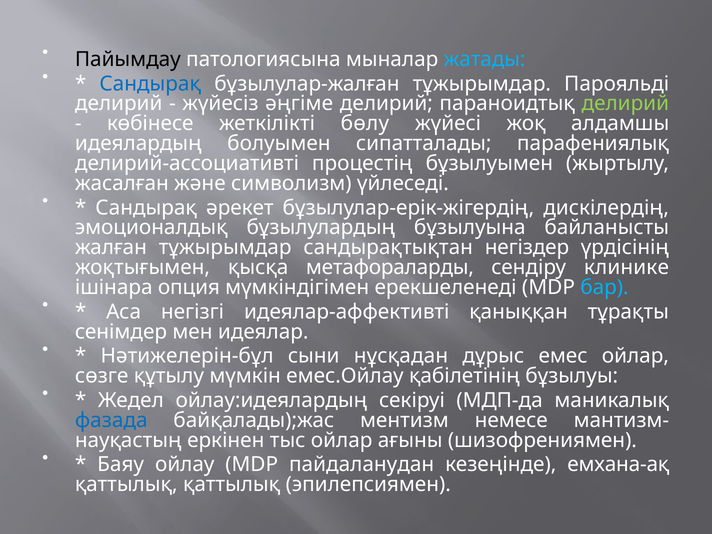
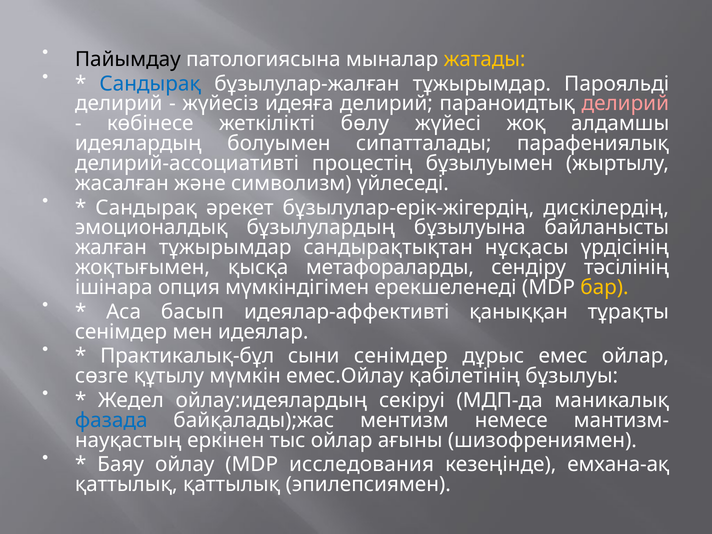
жатады colour: light blue -> yellow
әңгіме: әңгіме -> идеяға
делирий at (625, 104) colour: light green -> pink
негіздер: негіздер -> нұсқасы
клинике: клинике -> тәсілінің
бар colour: light blue -> yellow
негізгі: негізгі -> басып
Нәтижелерін-бұл: Нәтижелерін-бұл -> Практикалық-бұл
сыни нұсқадан: нұсқадан -> сенімдер
пайдаланудан: пайдаланудан -> исследования
